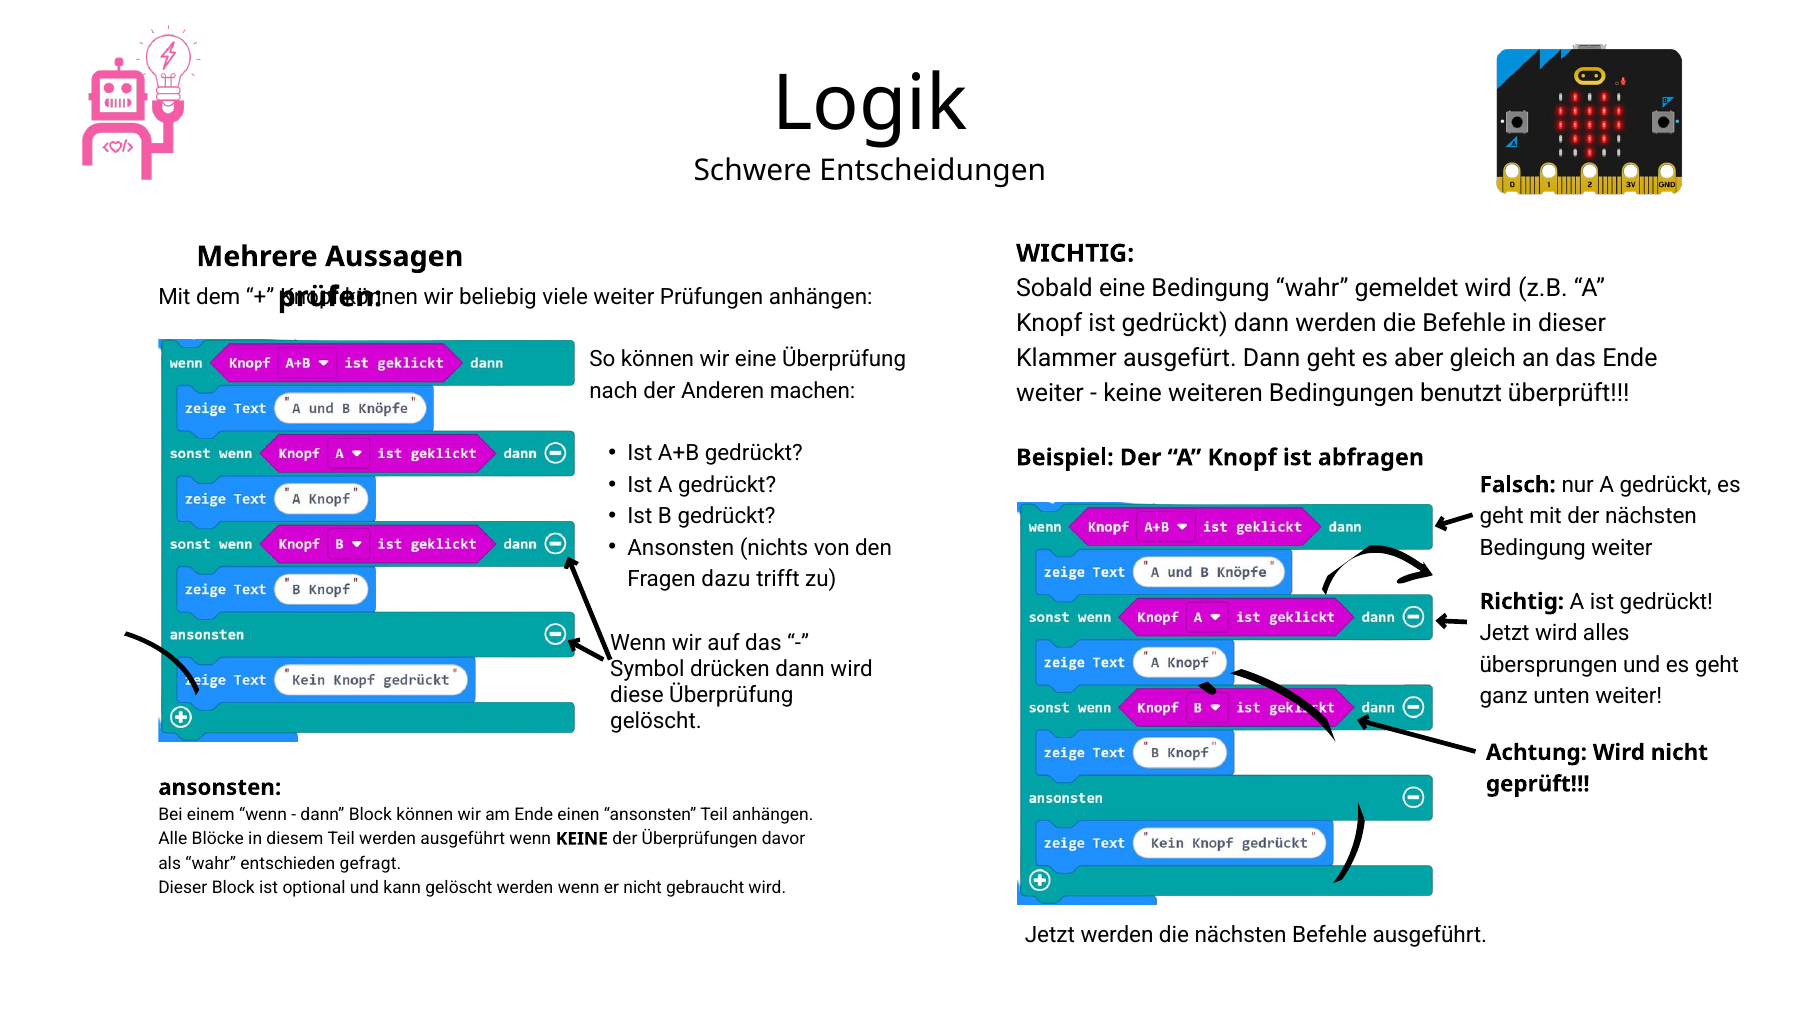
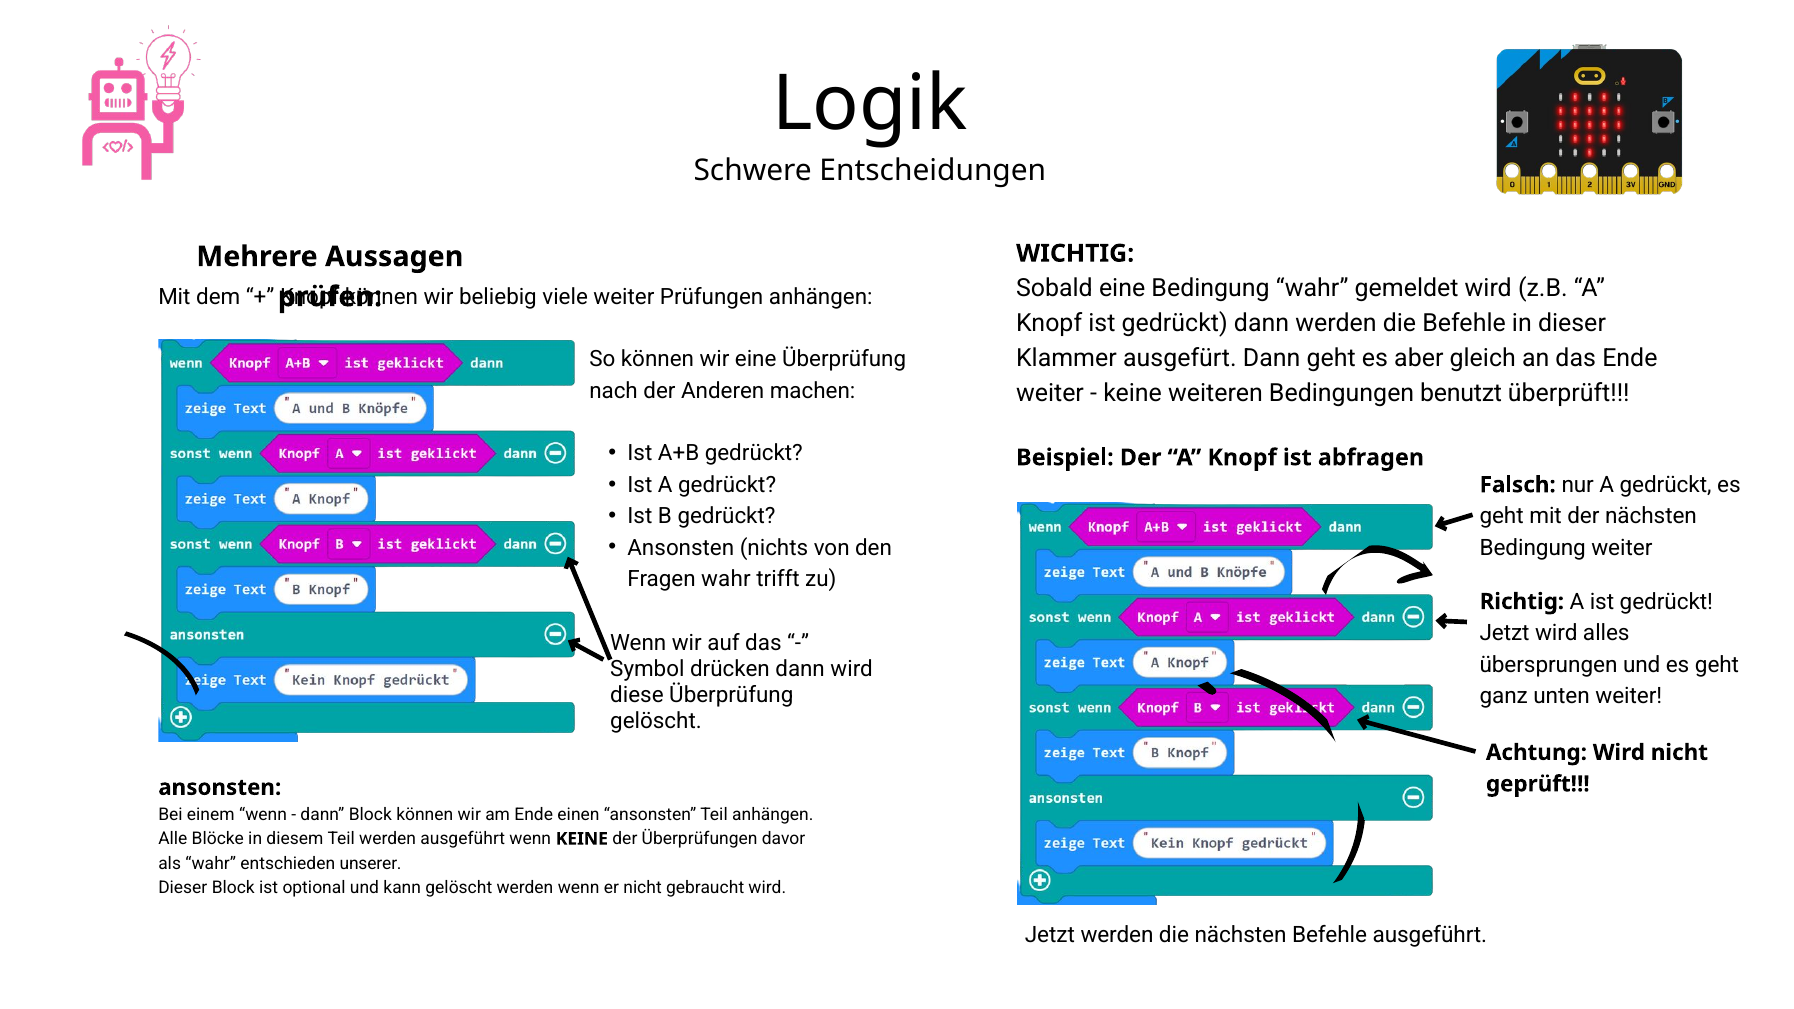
Fragen dazu: dazu -> wahr
gefragt: gefragt -> unserer
